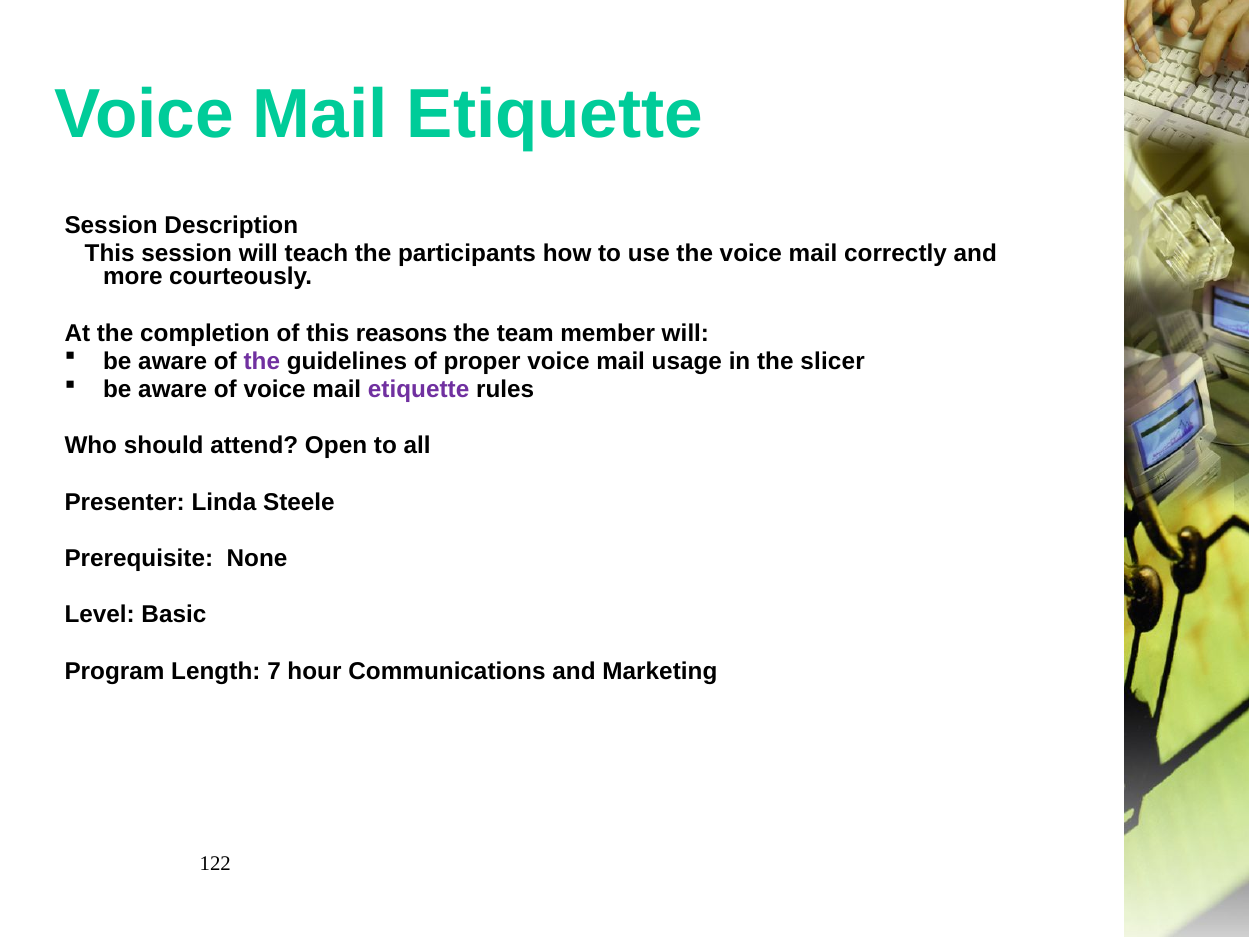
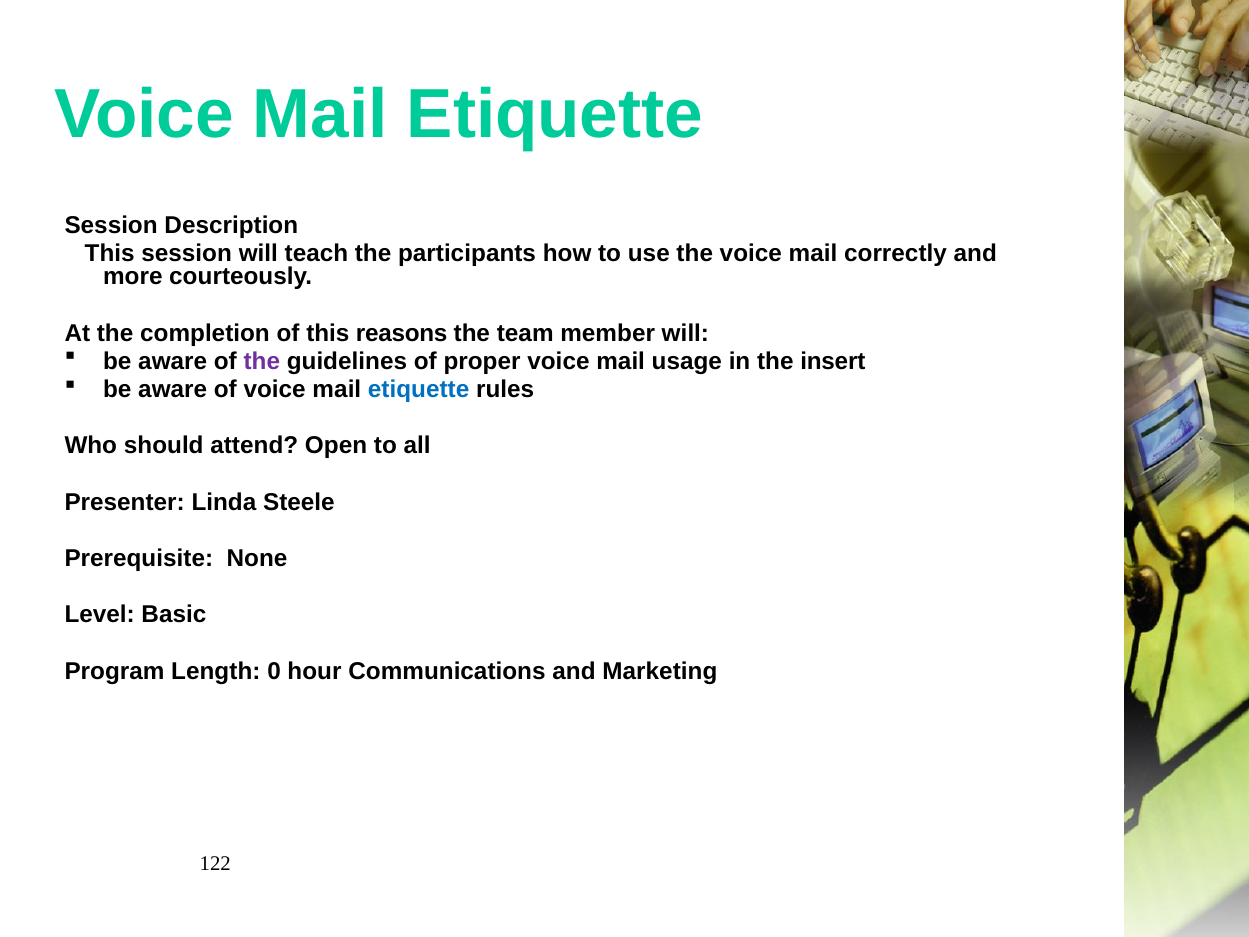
slicer: slicer -> insert
etiquette at (419, 389) colour: purple -> blue
7: 7 -> 0
